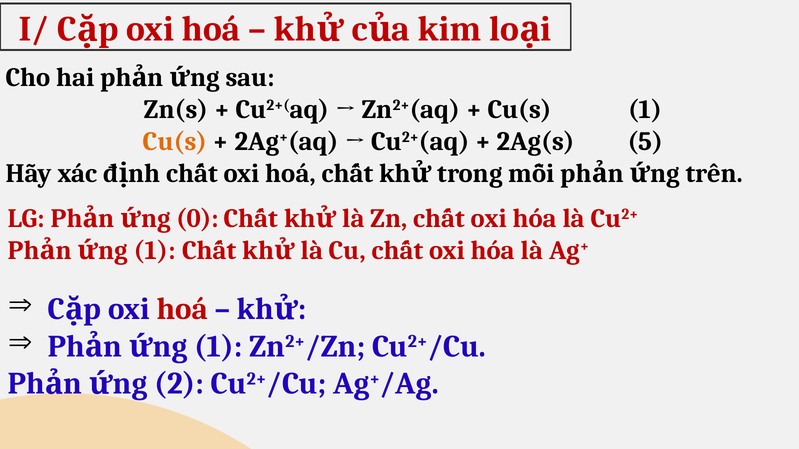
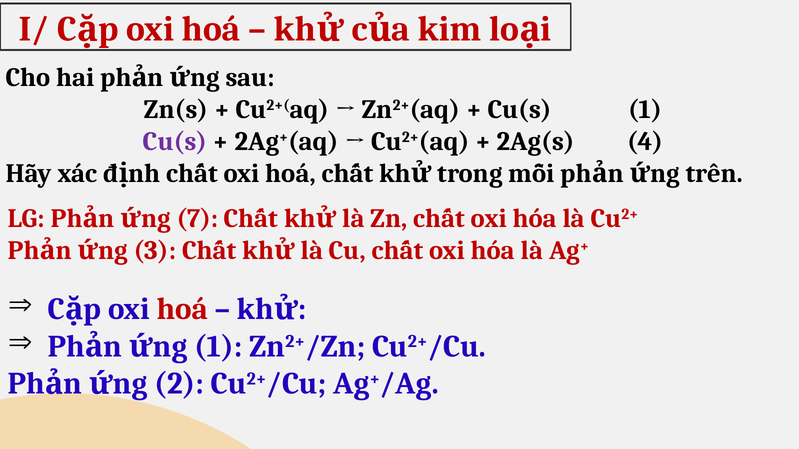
Cu(s at (175, 141) colour: orange -> purple
5: 5 -> 4
0: 0 -> 7
1 at (155, 251): 1 -> 3
